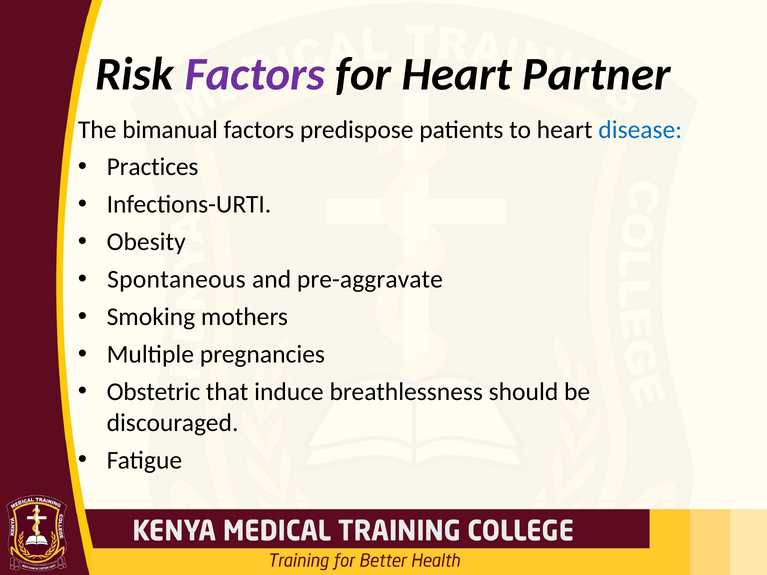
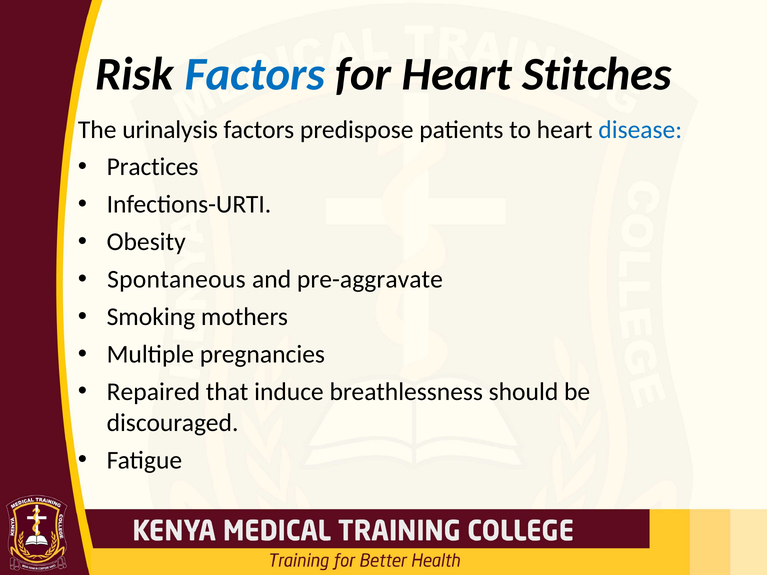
Factors at (255, 74) colour: purple -> blue
Partner: Partner -> Stitches
bimanual: bimanual -> urinalysis
Obstetric: Obstetric -> Repaired
